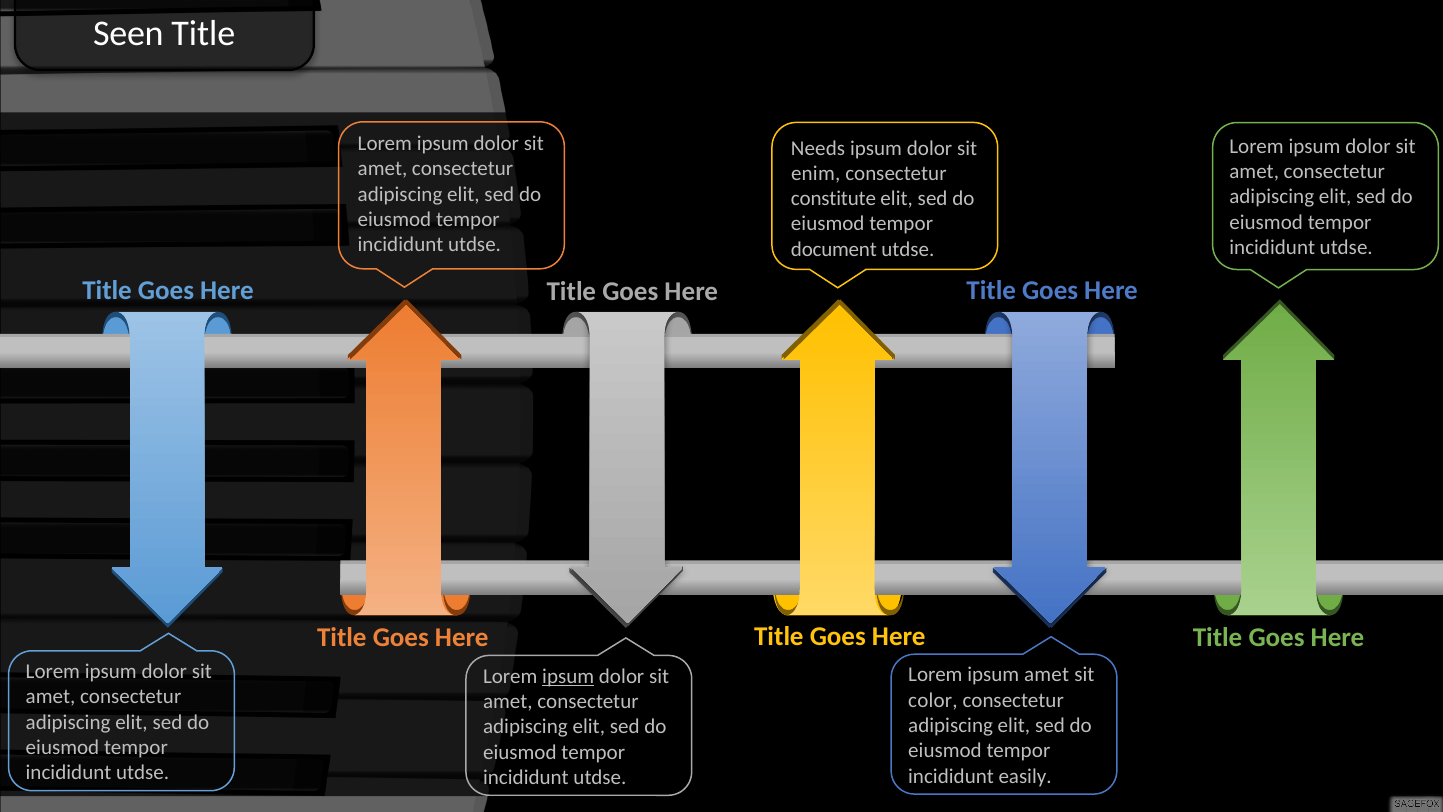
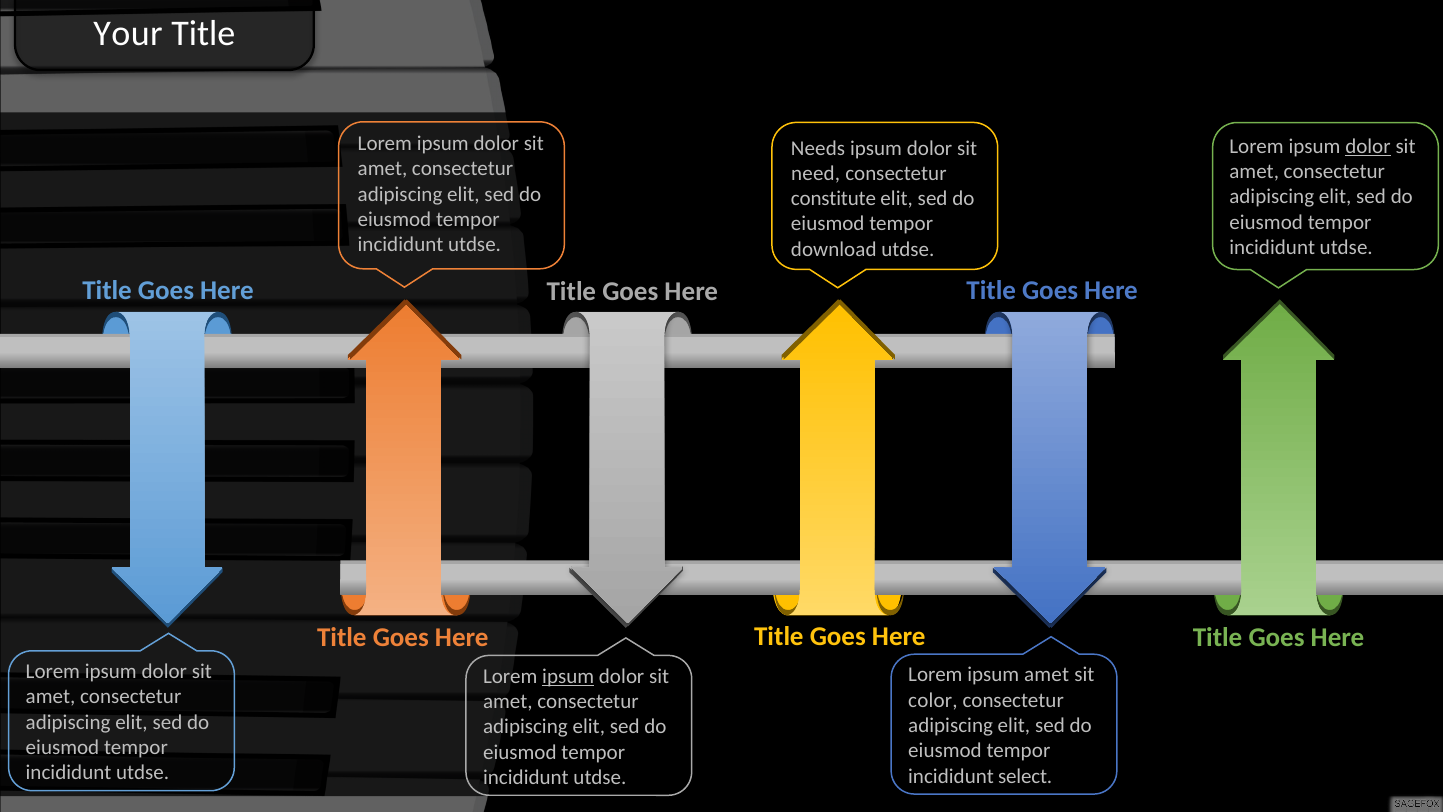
Seen: Seen -> Your
dolor at (1368, 146) underline: none -> present
enim: enim -> need
document: document -> download
easily: easily -> select
